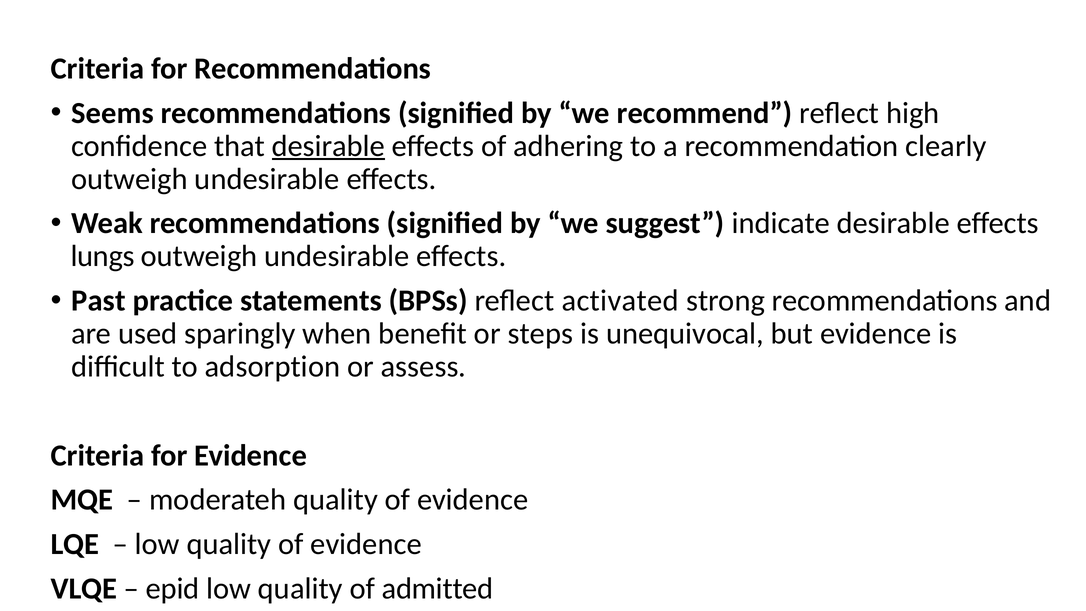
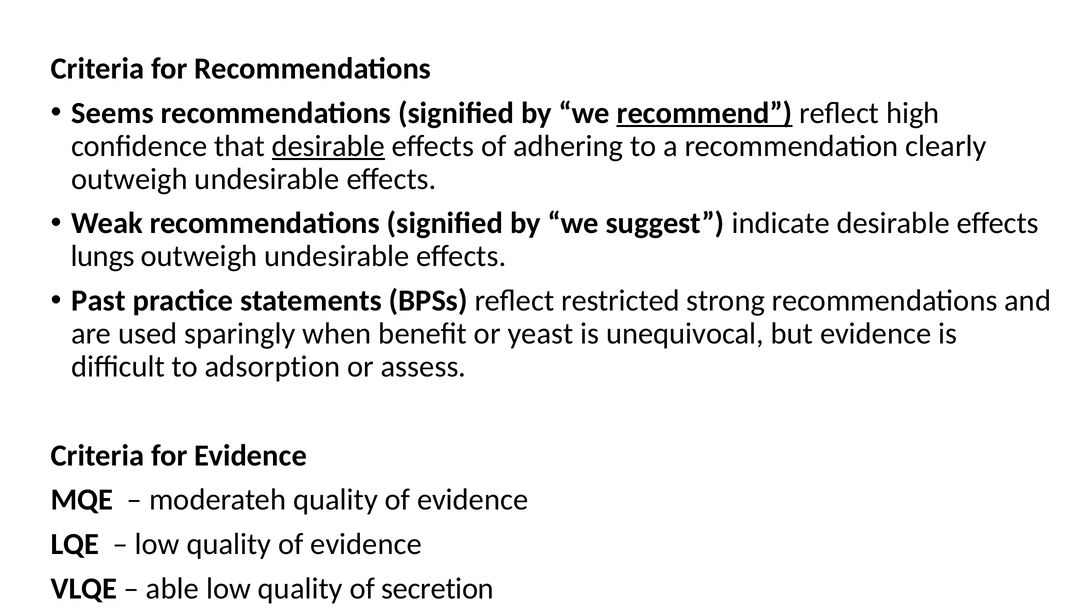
recommend underline: none -> present
activated: activated -> restricted
steps: steps -> yeast
epid: epid -> able
admitted: admitted -> secretion
